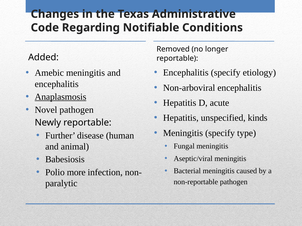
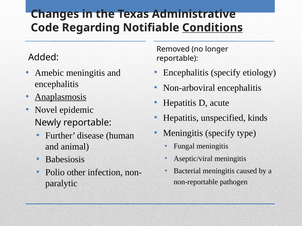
Conditions underline: none -> present
Novel pathogen: pathogen -> epidemic
more: more -> other
